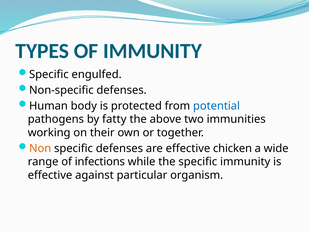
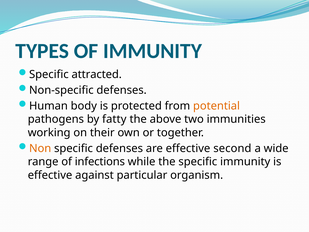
engulfed: engulfed -> attracted
potential colour: blue -> orange
chicken: chicken -> second
